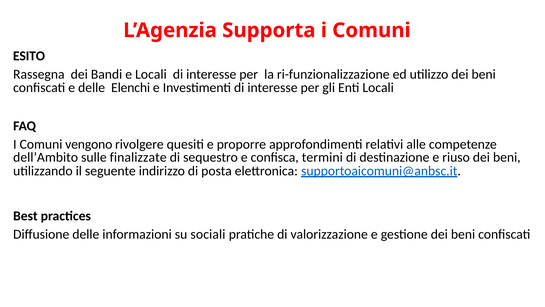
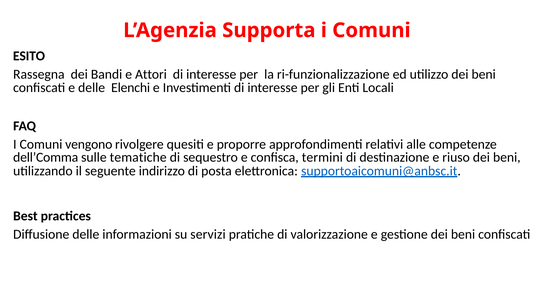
e Locali: Locali -> Attori
dell’Ambito: dell’Ambito -> dell’Comma
finalizzate: finalizzate -> tematiche
sociali: sociali -> servizi
